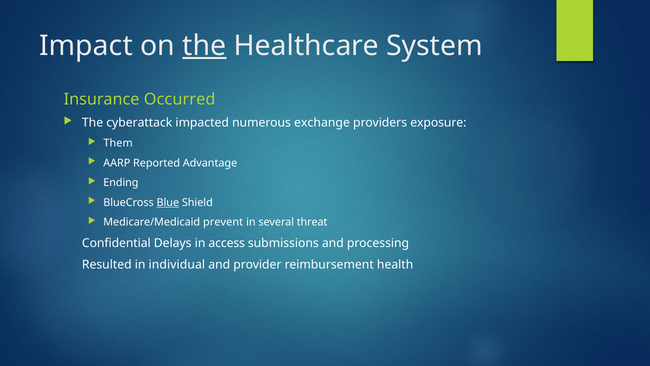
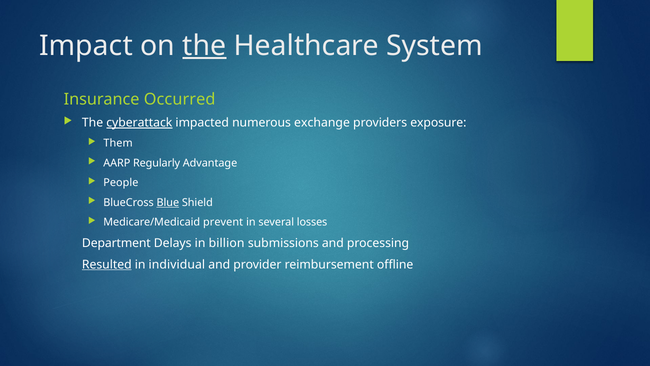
cyberattack underline: none -> present
Reported: Reported -> Regularly
Ending: Ending -> People
threat: threat -> losses
Confidential: Confidential -> Department
access: access -> billion
Resulted underline: none -> present
health: health -> offline
